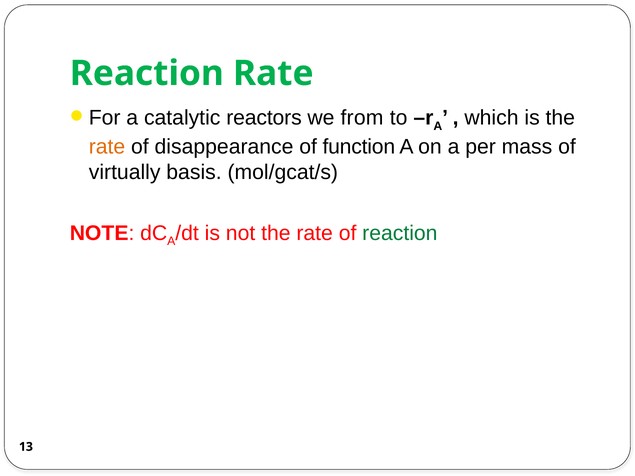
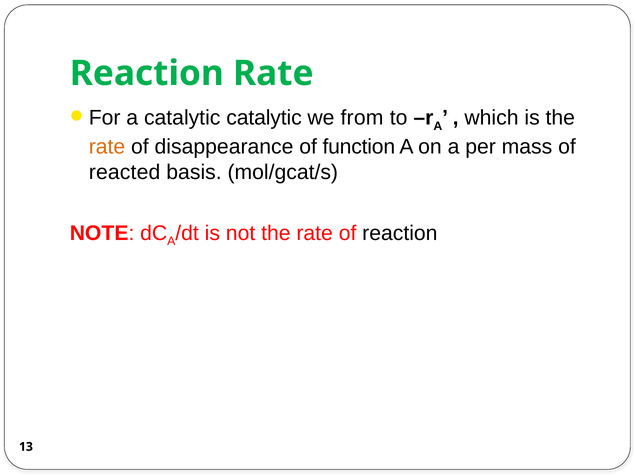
catalytic reactors: reactors -> catalytic
virtually: virtually -> reacted
reaction at (400, 233) colour: green -> black
